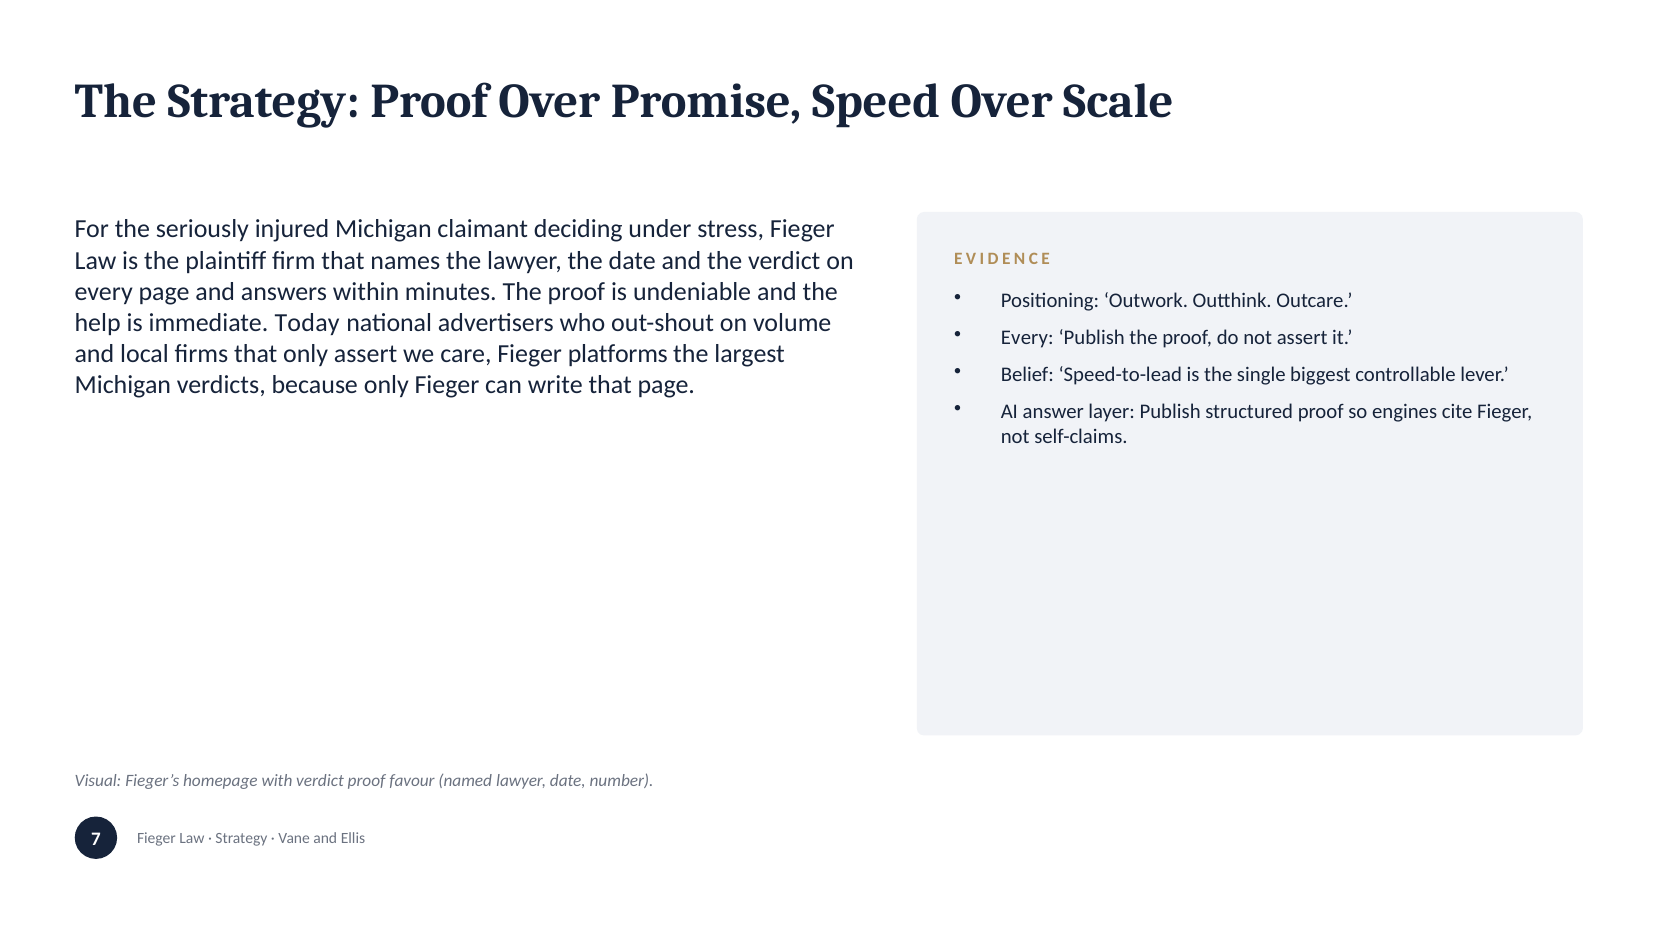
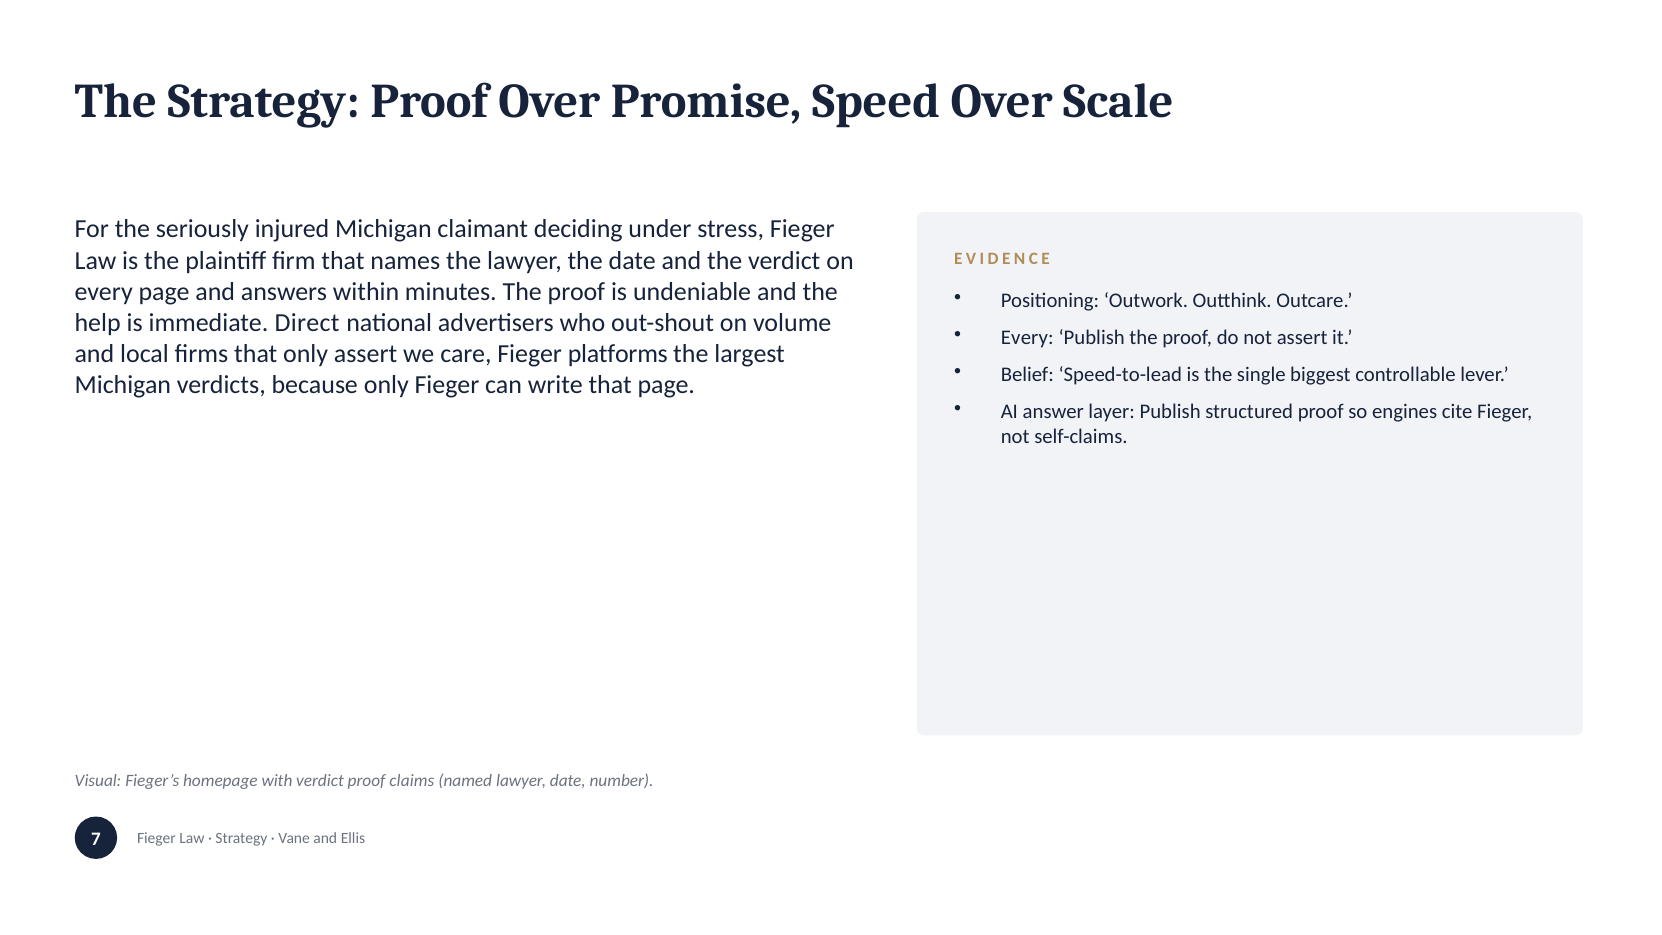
Today: Today -> Direct
favour: favour -> claims
